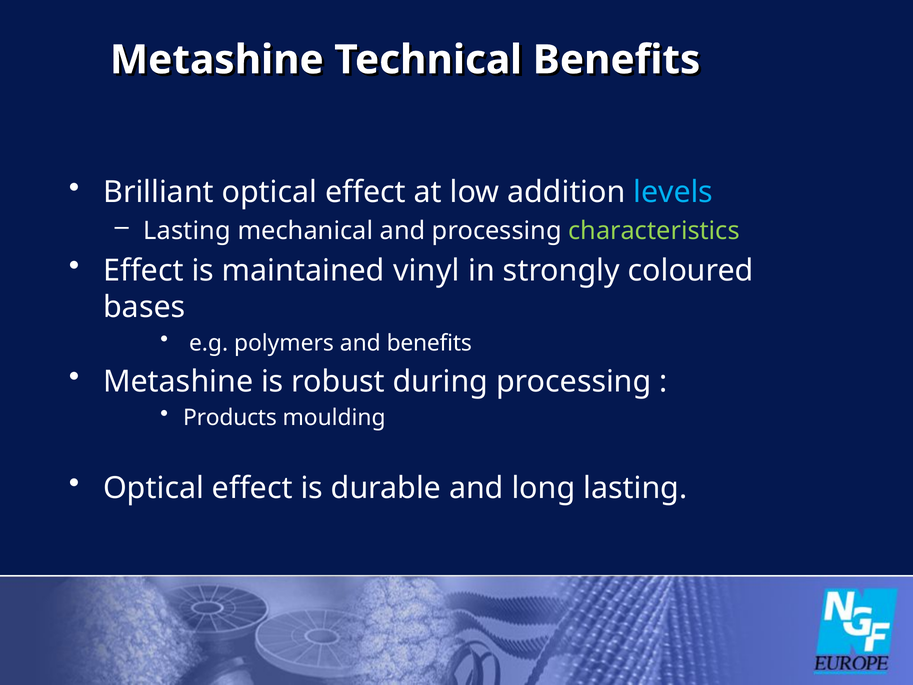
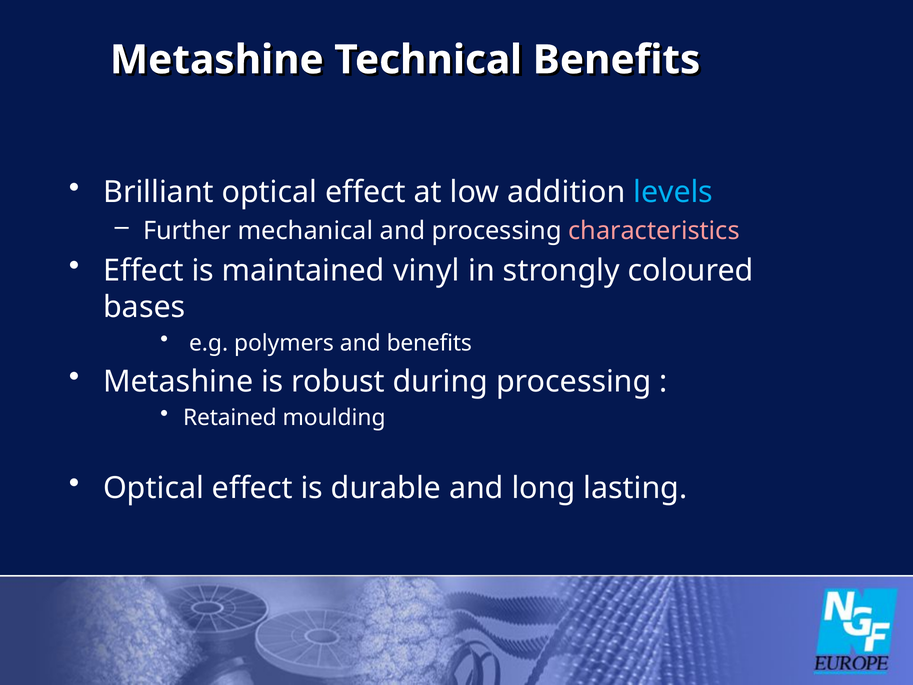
Lasting at (187, 231): Lasting -> Further
characteristics colour: light green -> pink
Products: Products -> Retained
